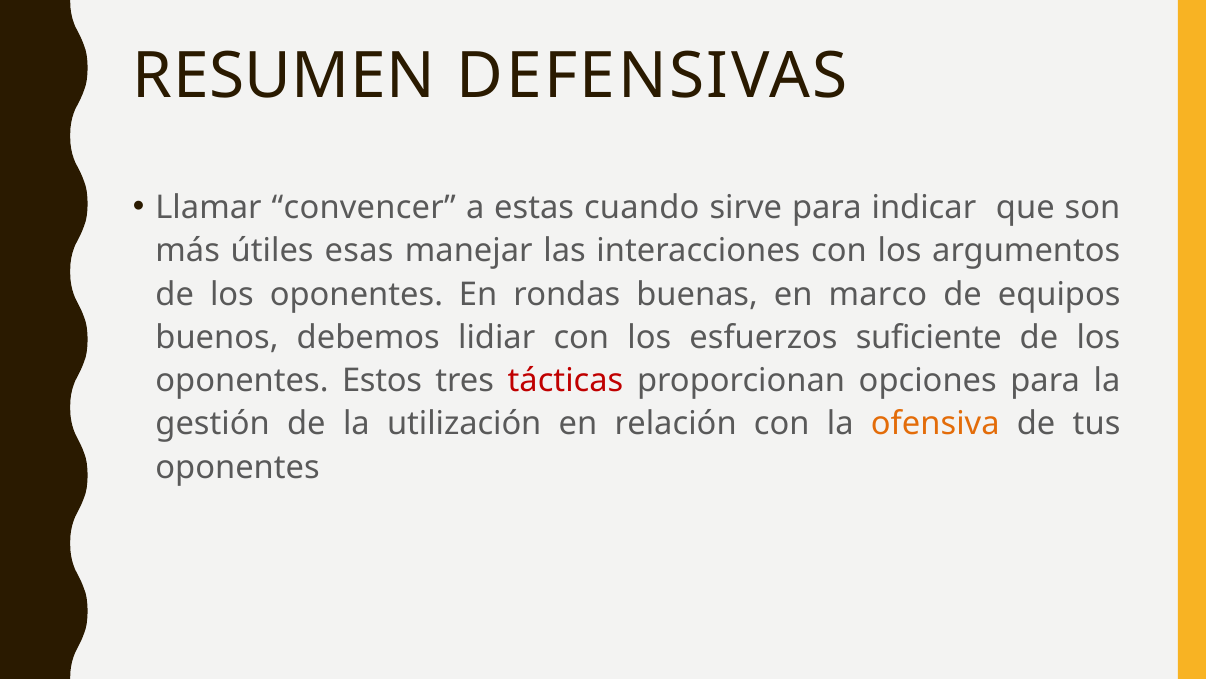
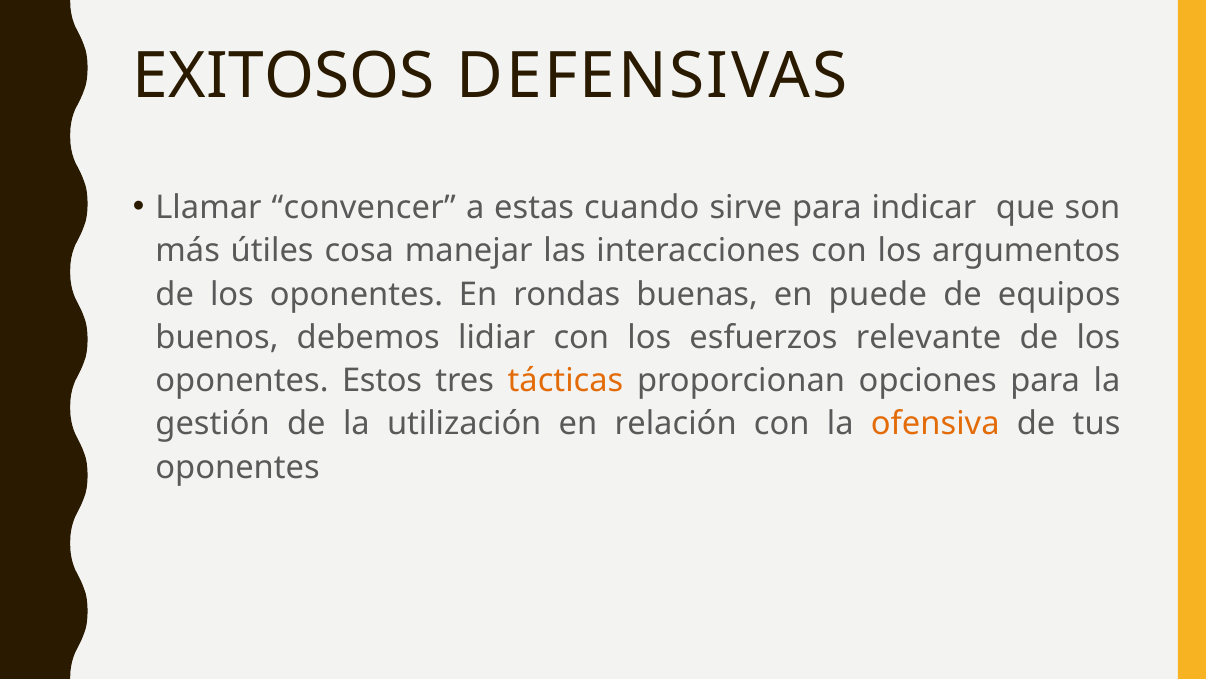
RESUMEN: RESUMEN -> EXITOSOS
esas: esas -> cosa
marco: marco -> puede
suficiente: suficiente -> relevante
tácticas colour: red -> orange
